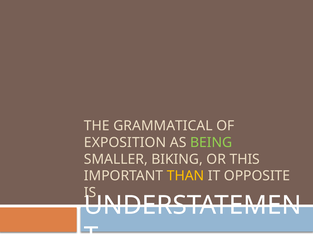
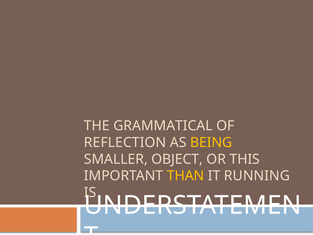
EXPOSITION: EXPOSITION -> REFLECTION
BEING colour: light green -> yellow
BIKING: BIKING -> OBJECT
OPPOSITE: OPPOSITE -> RUNNING
